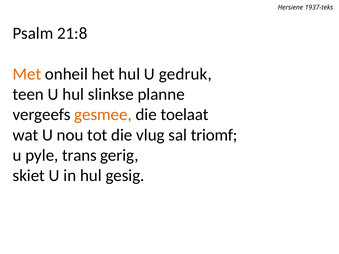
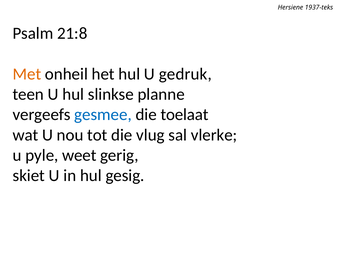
gesmee colour: orange -> blue
triomf: triomf -> vlerke
trans: trans -> weet
